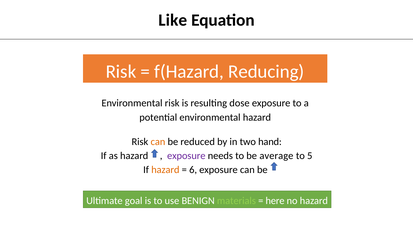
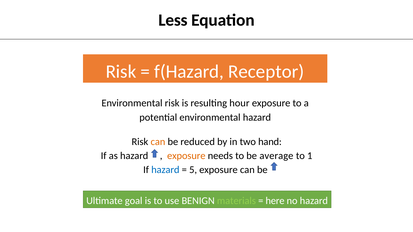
Like: Like -> Less
Reducing: Reducing -> Receptor
dose: dose -> hour
exposure at (186, 156) colour: purple -> orange
5: 5 -> 1
hazard at (165, 170) colour: orange -> blue
6: 6 -> 5
